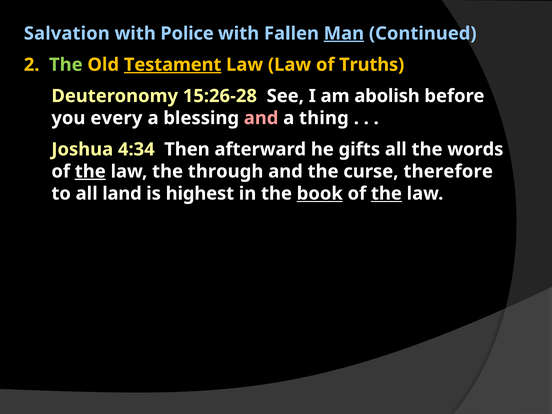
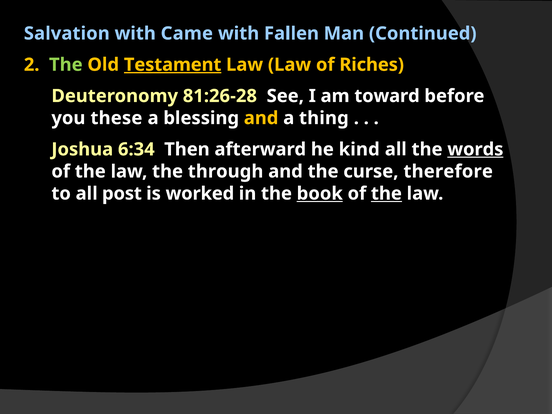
Police: Police -> Came
Man underline: present -> none
Truths: Truths -> Riches
15:26-28: 15:26-28 -> 81:26-28
abolish: abolish -> toward
every: every -> these
and at (261, 118) colour: pink -> yellow
4:34: 4:34 -> 6:34
gifts: gifts -> kind
words underline: none -> present
the at (90, 171) underline: present -> none
land: land -> post
highest: highest -> worked
